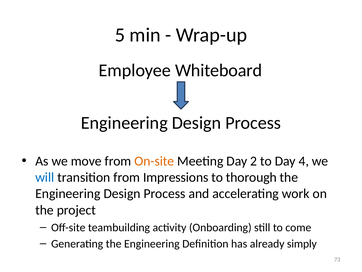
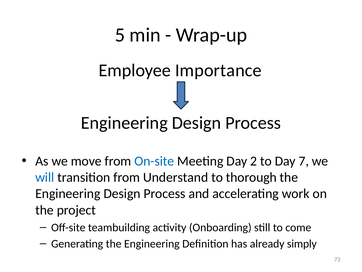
Whiteboard: Whiteboard -> Importance
On-site colour: orange -> blue
4: 4 -> 7
Impressions: Impressions -> Understand
